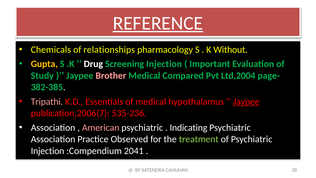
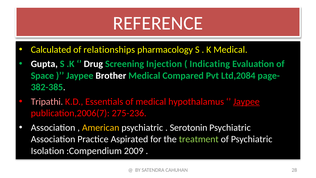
REFERENCE underline: present -> none
Chemicals: Chemicals -> Calculated
K Without: Without -> Medical
Gupta colour: yellow -> white
Important: Important -> Indicating
Study: Study -> Space
Brother colour: pink -> white
Ltd,2004: Ltd,2004 -> Ltd,2084
535-236: 535-236 -> 275-236
American colour: pink -> yellow
Indicating: Indicating -> Serotonin
Observed: Observed -> Aspirated
Injection at (48, 151): Injection -> Isolation
2041: 2041 -> 2009
